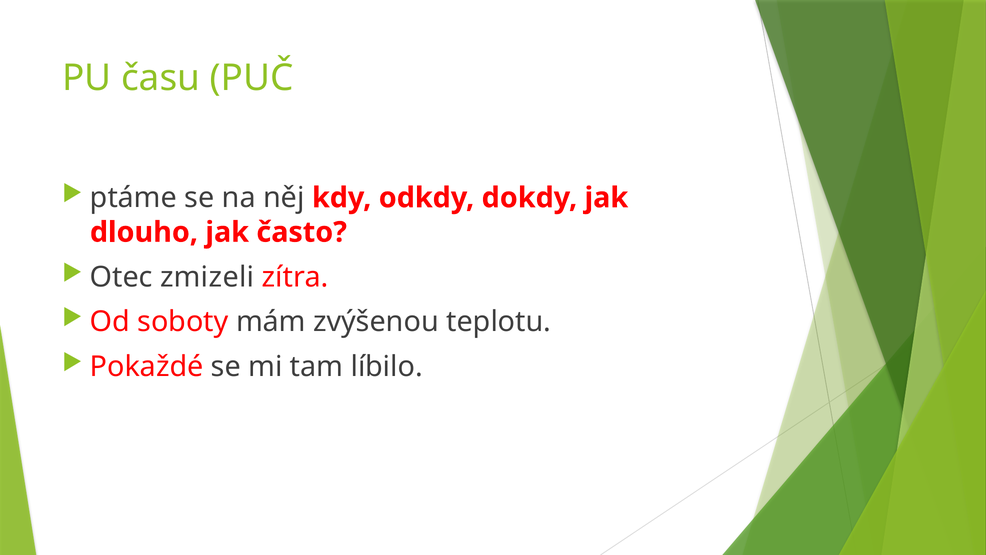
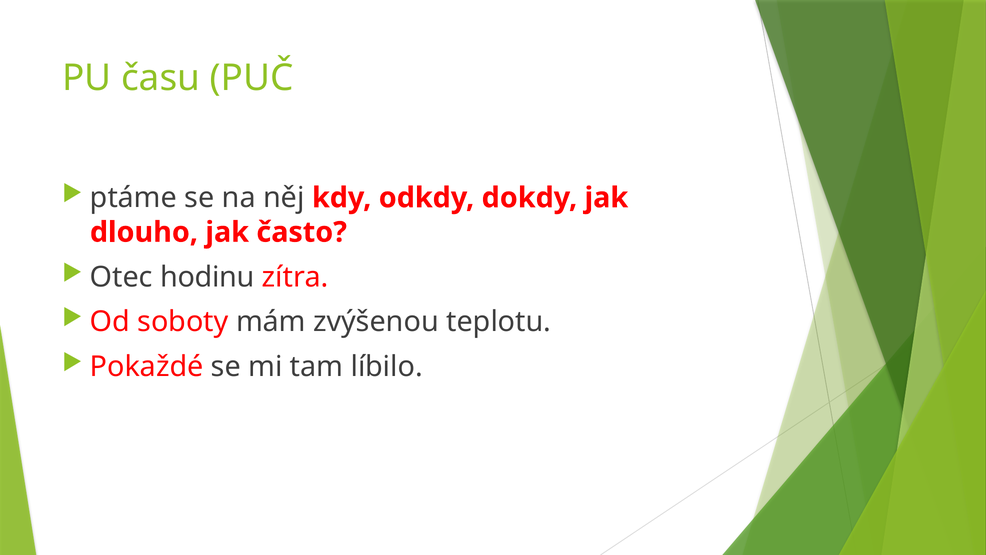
zmizeli: zmizeli -> hodinu
